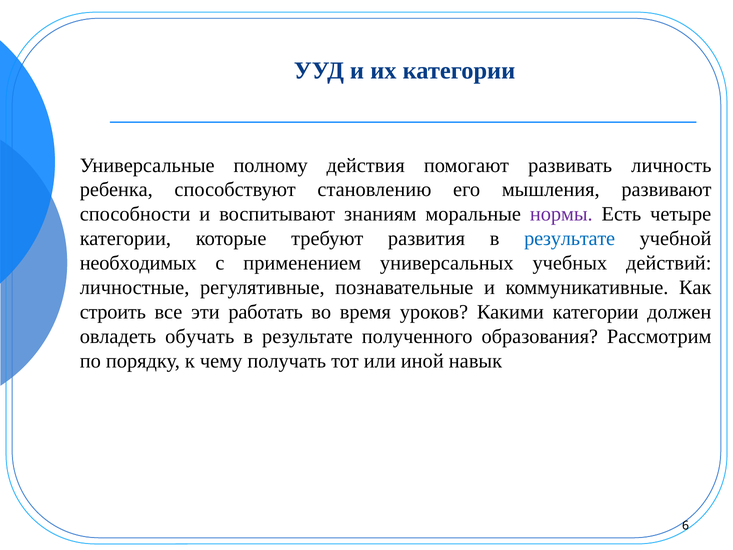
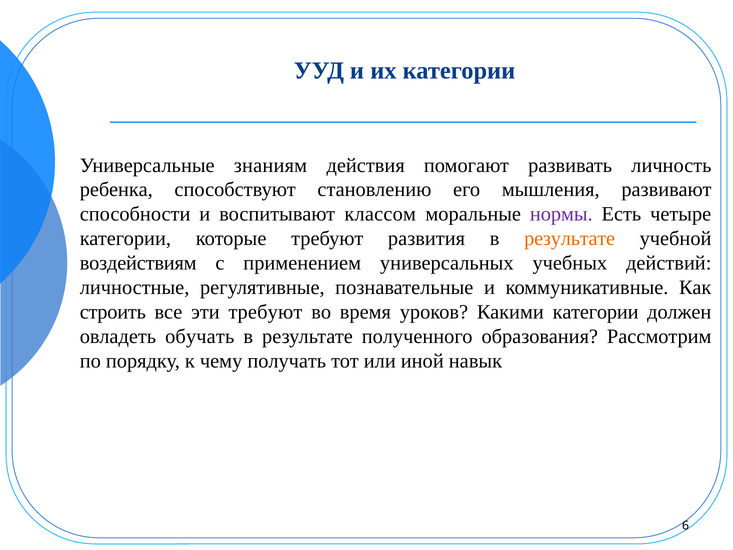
полному: полному -> знаниям
знаниям: знаниям -> классом
результате at (570, 239) colour: blue -> orange
необходимых: необходимых -> воздействиям
эти работать: работать -> требуют
